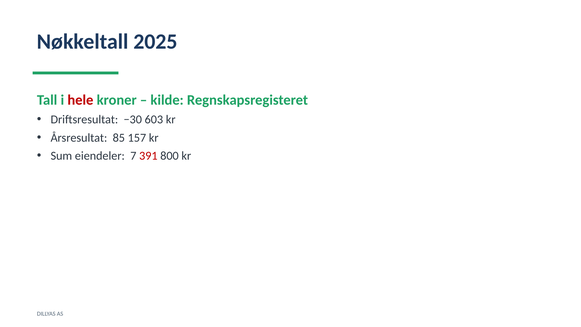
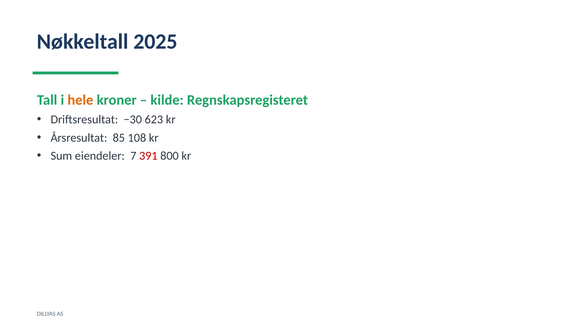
hele colour: red -> orange
603: 603 -> 623
157: 157 -> 108
